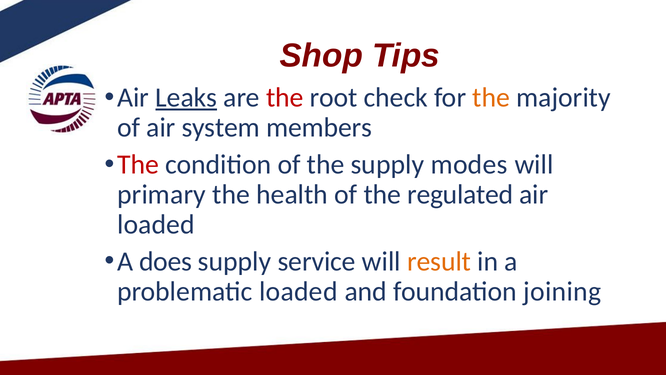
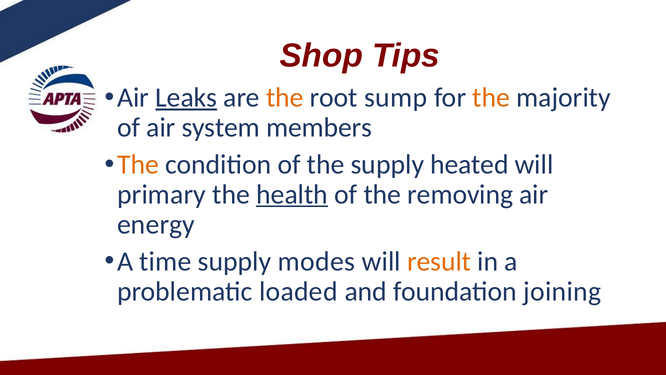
the at (285, 97) colour: red -> orange
check: check -> sump
The at (138, 164) colour: red -> orange
modes: modes -> heated
health underline: none -> present
regulated: regulated -> removing
loaded at (156, 224): loaded -> energy
does: does -> time
service: service -> modes
